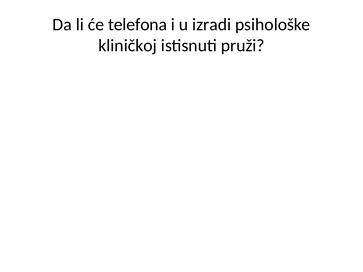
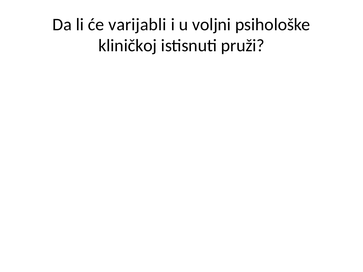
telefona: telefona -> varijabli
izradi: izradi -> voljni
